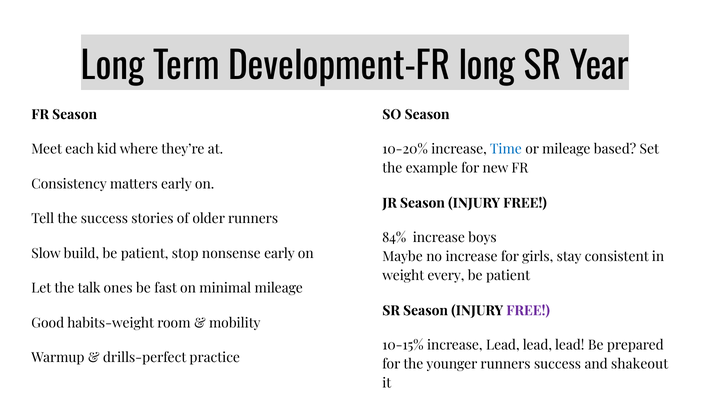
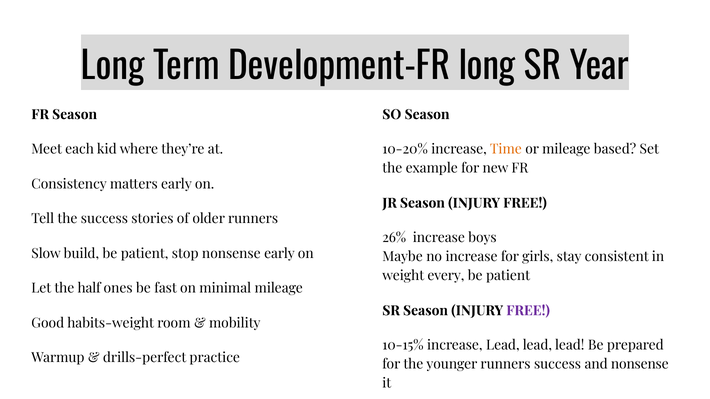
Time colour: blue -> orange
84%: 84% -> 26%
talk: talk -> half
and shakeout: shakeout -> nonsense
